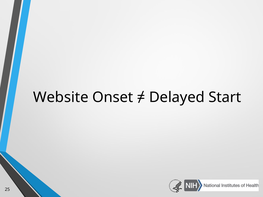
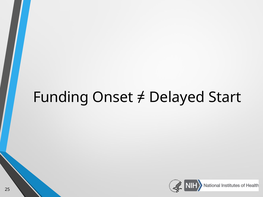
Website: Website -> Funding
